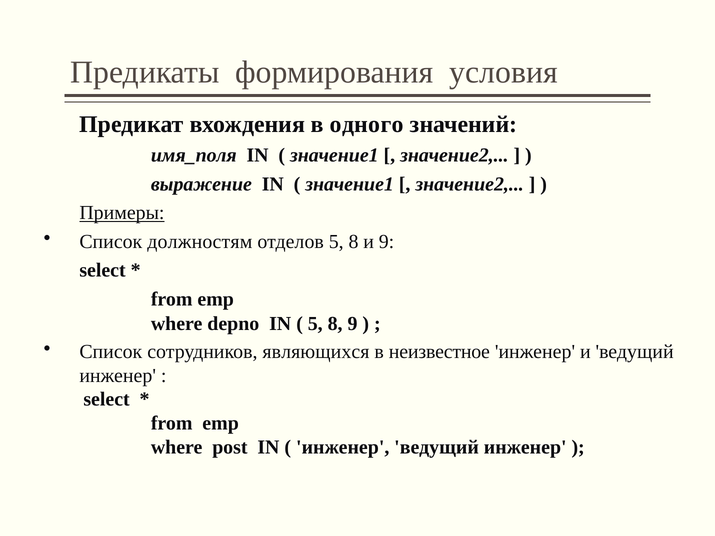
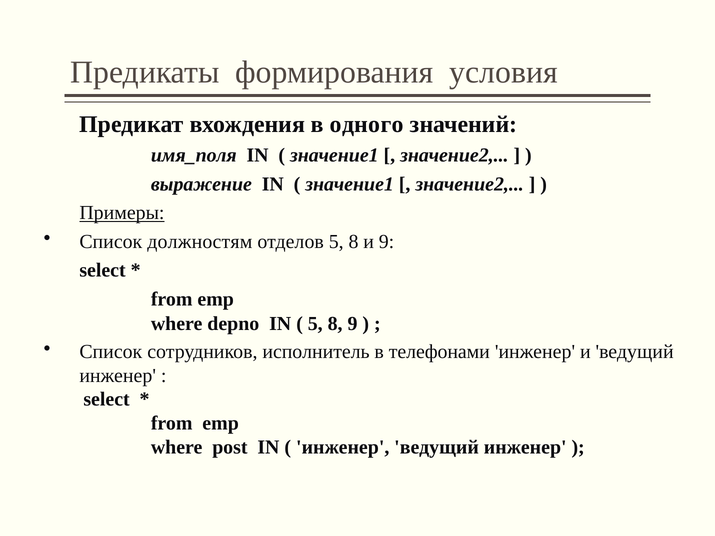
являющихся: являющихся -> исполнитель
неизвестное: неизвестное -> телефонами
